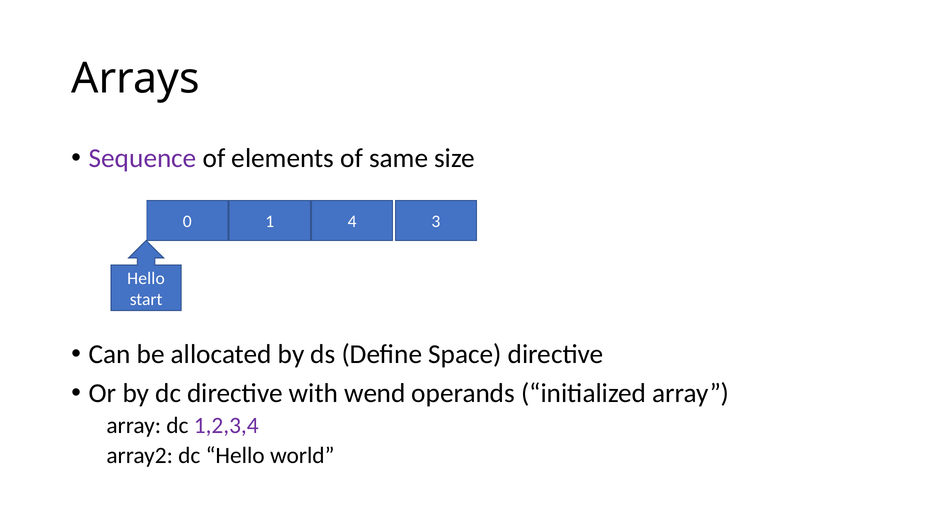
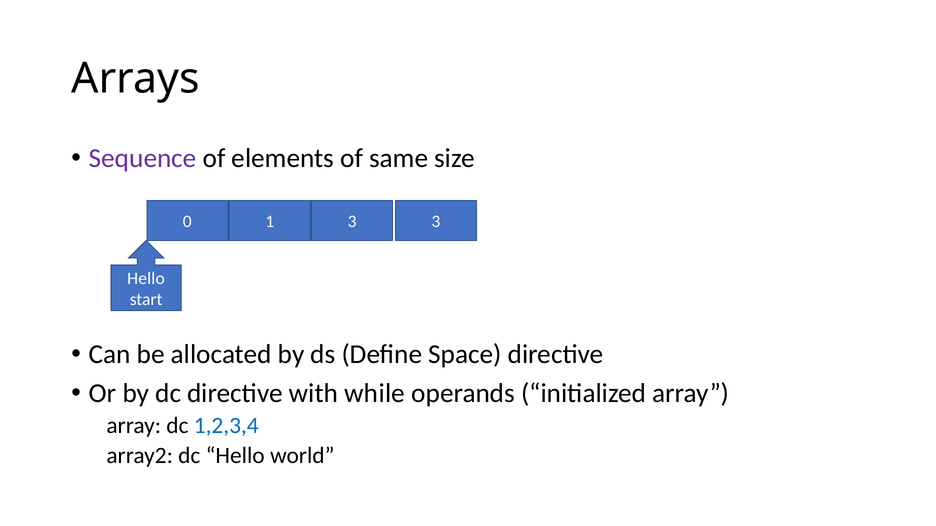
1 4: 4 -> 3
wend: wend -> while
1,2,3,4 colour: purple -> blue
